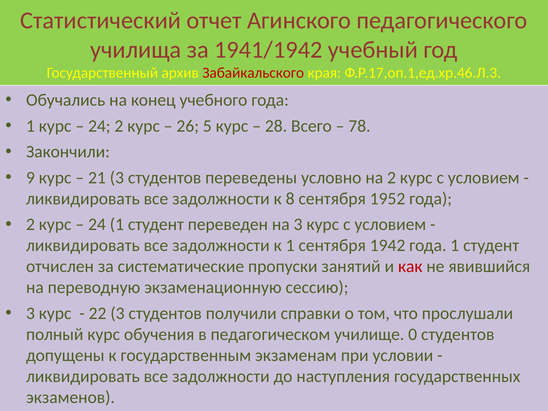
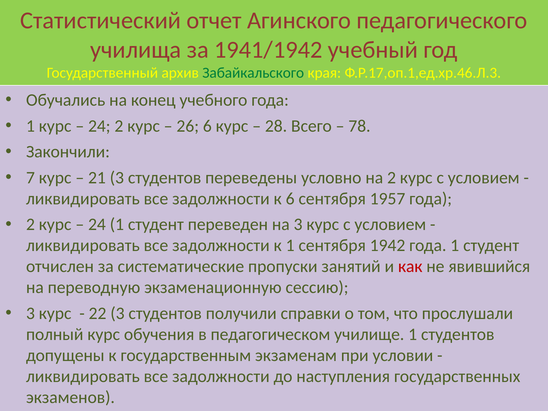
Забайкальского colour: red -> green
26 5: 5 -> 6
9: 9 -> 7
к 8: 8 -> 6
1952: 1952 -> 1957
училище 0: 0 -> 1
